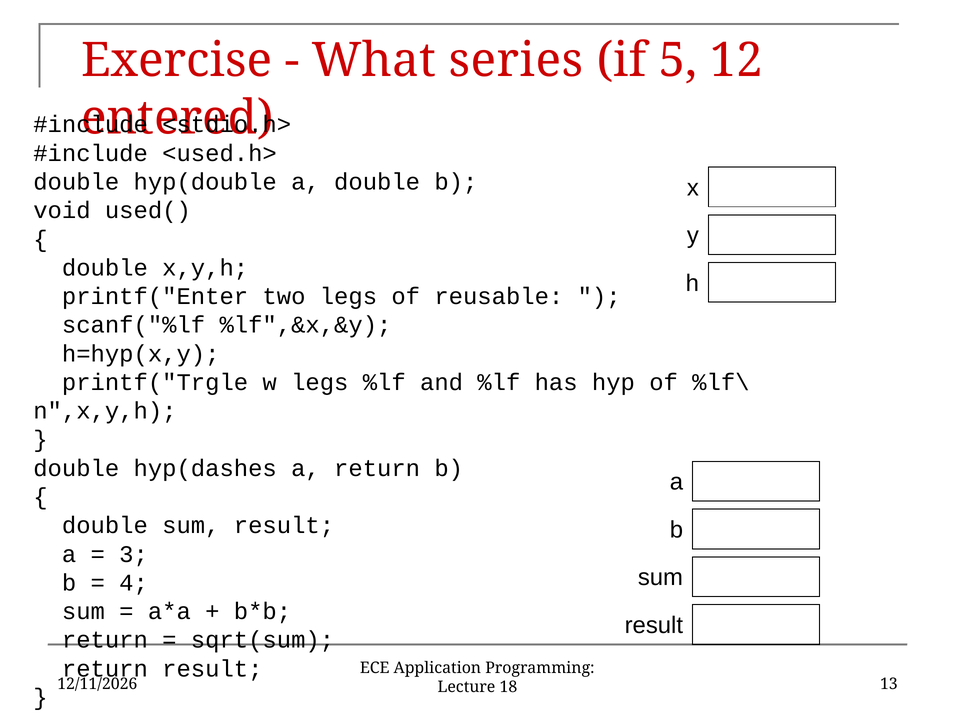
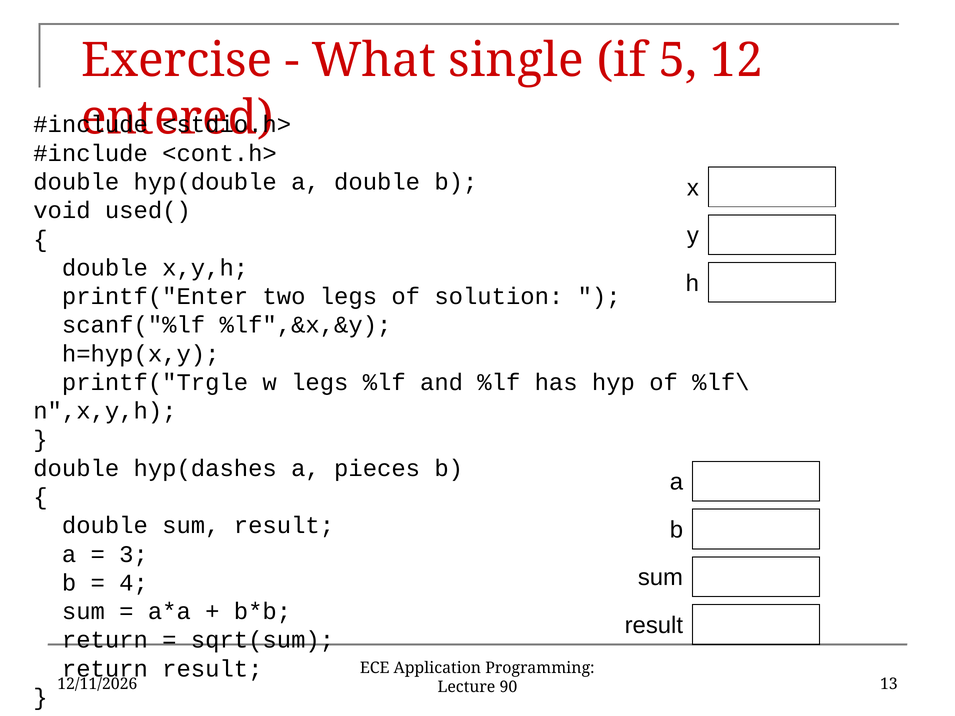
series: series -> single
<used.h>: <used.h> -> <cont.h>
reusable: reusable -> solution
a return: return -> pieces
18: 18 -> 90
